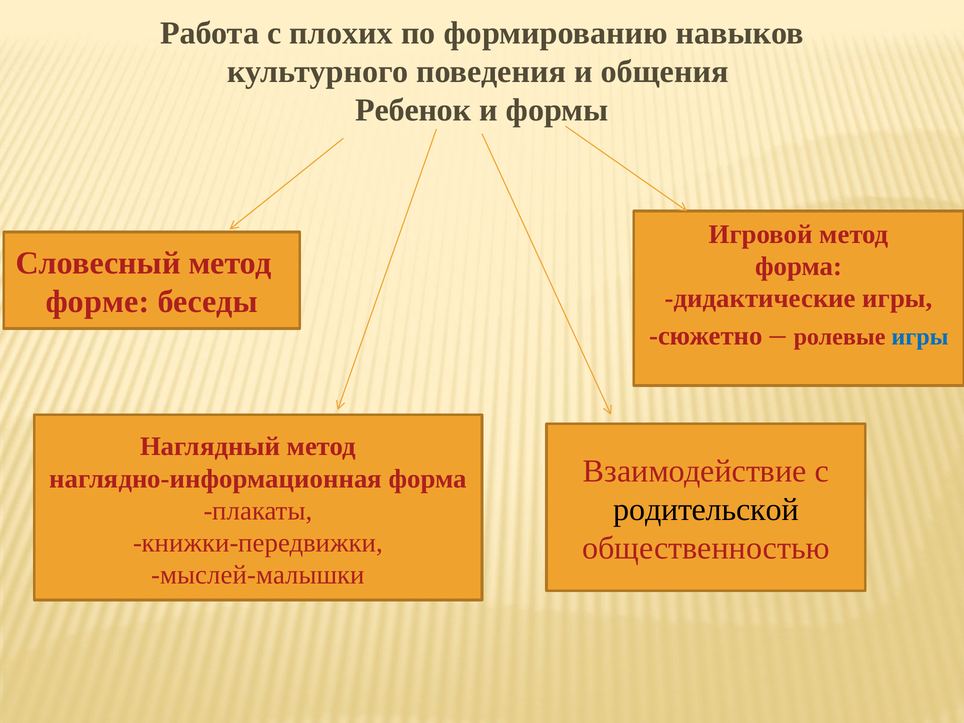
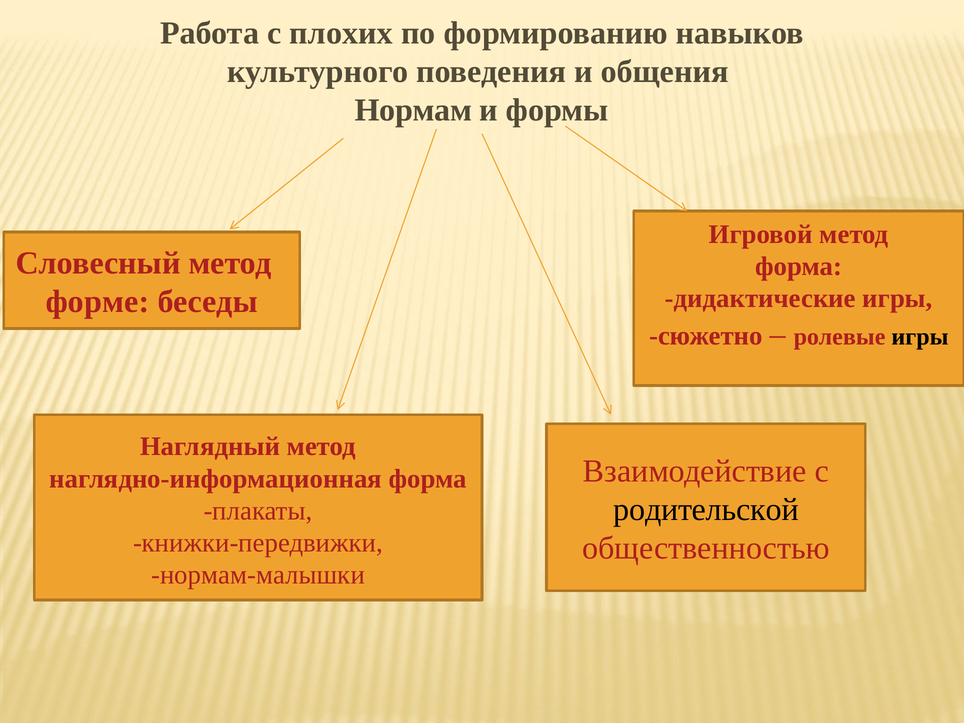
Ребенок: Ребенок -> Нормам
игры at (920, 337) colour: blue -> black
мыслей-малышки: мыслей-малышки -> нормам-малышки
